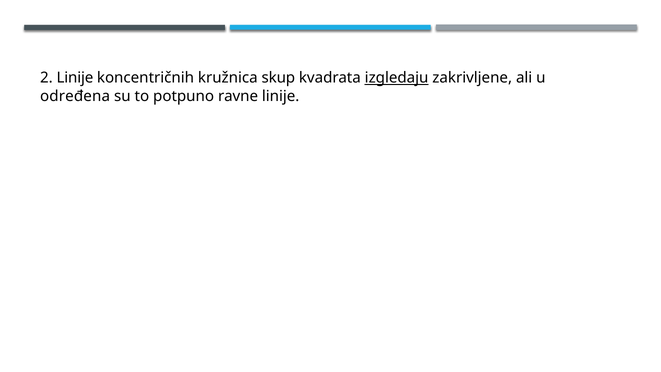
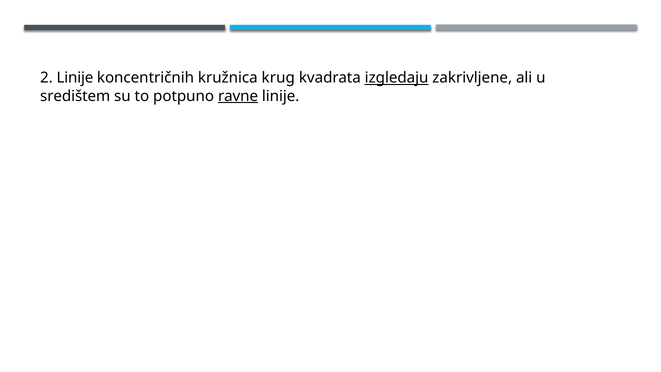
skup: skup -> krug
određena: određena -> središtem
ravne underline: none -> present
